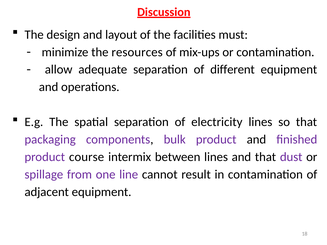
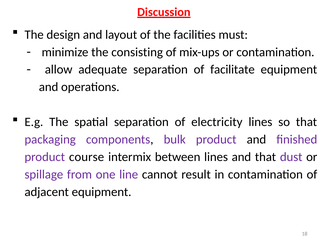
resources: resources -> consisting
different: different -> facilitate
